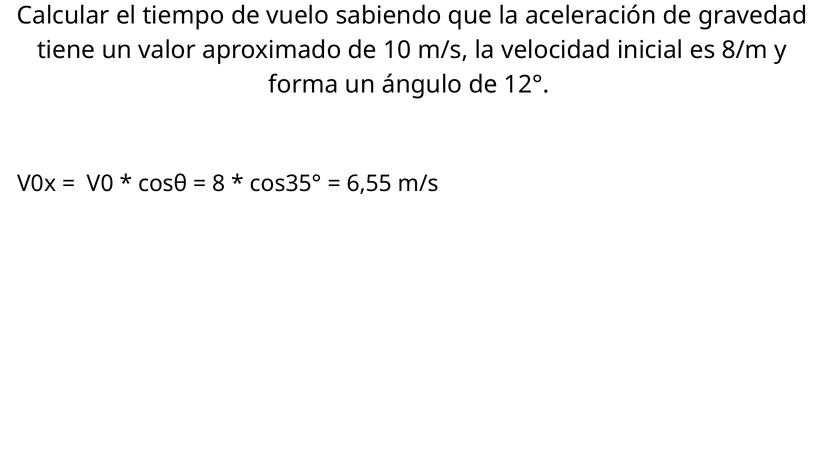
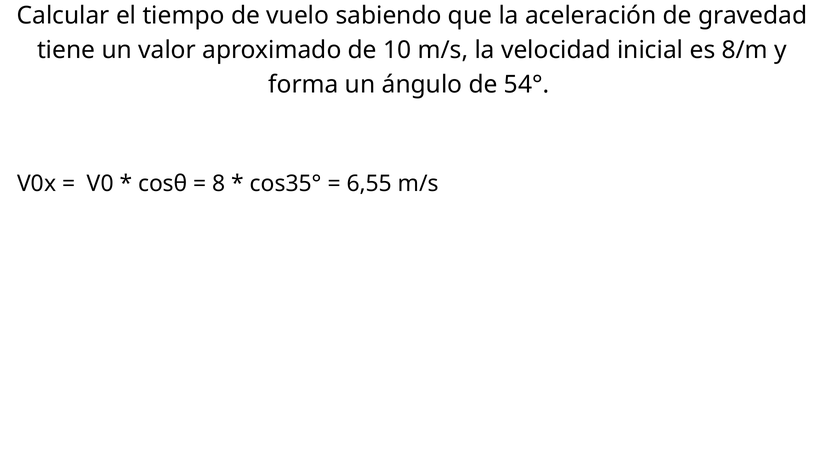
12°: 12° -> 54°
